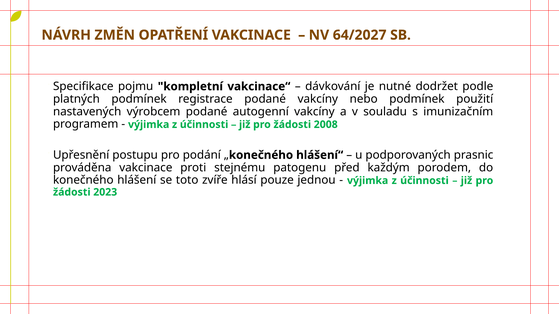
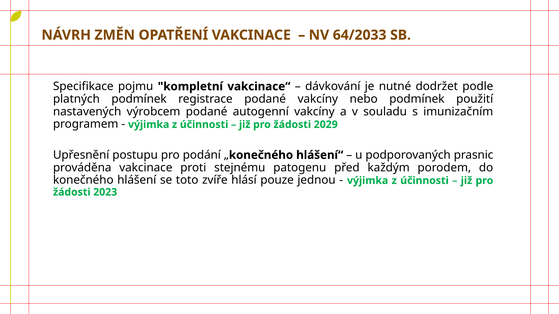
64/2027: 64/2027 -> 64/2033
2008: 2008 -> 2029
